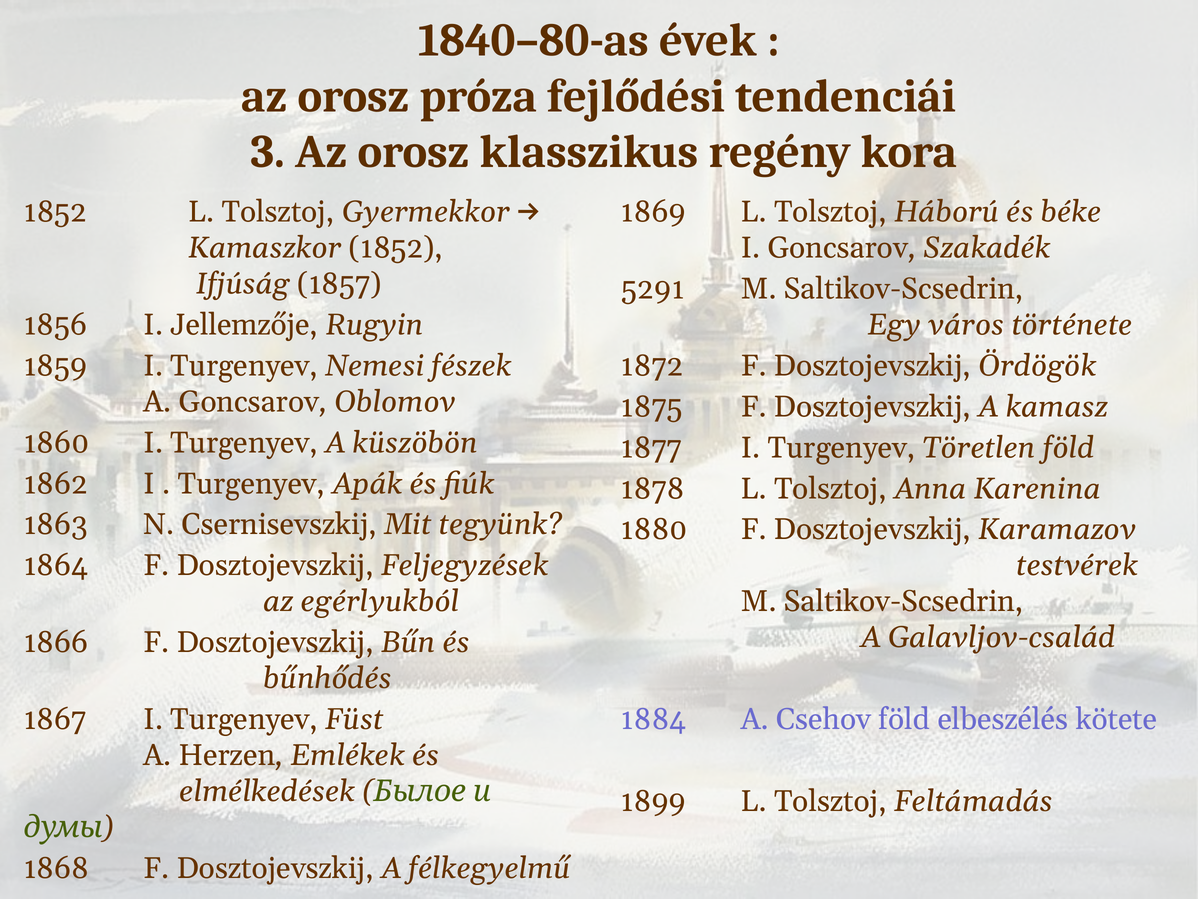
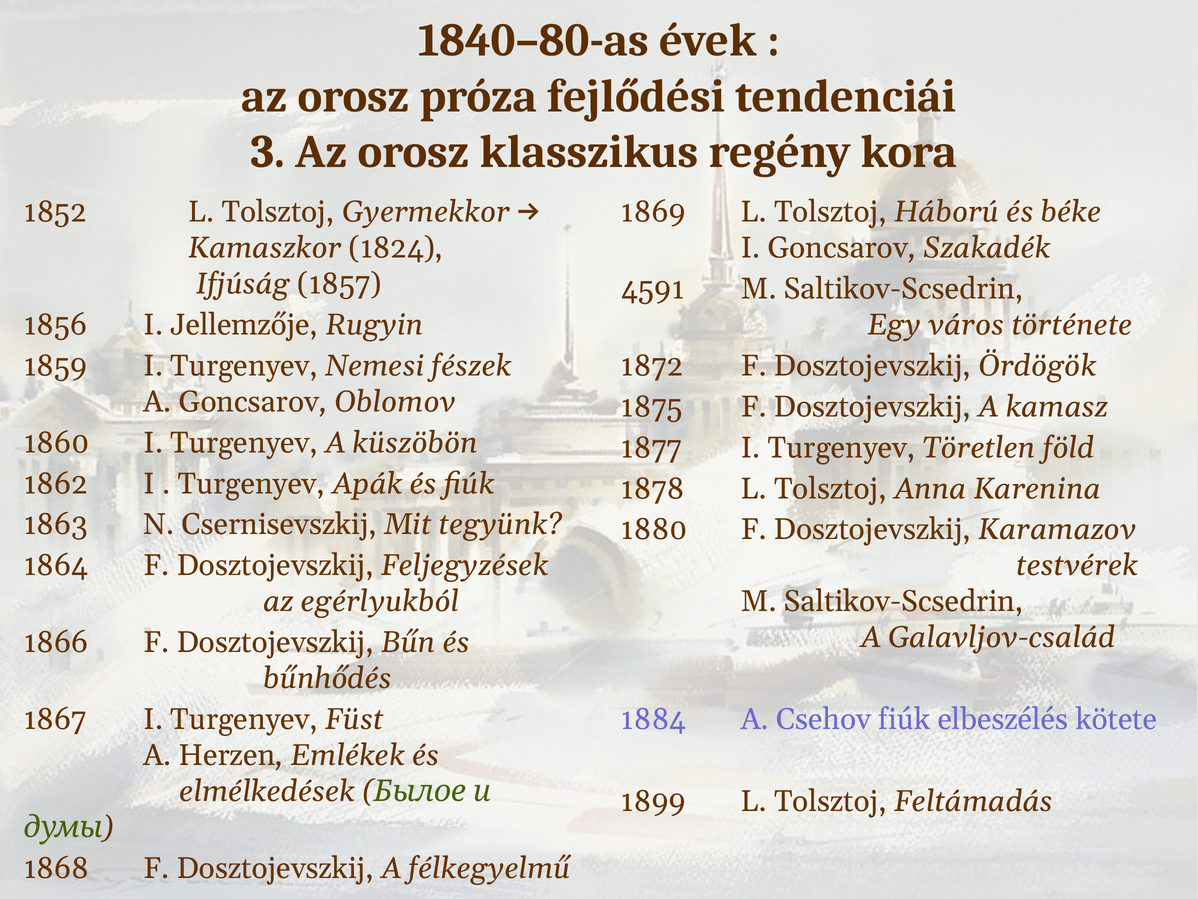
Kamaszkor 1852: 1852 -> 1824
5291: 5291 -> 4591
Csehov föld: föld -> fiúk
